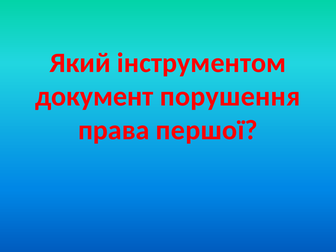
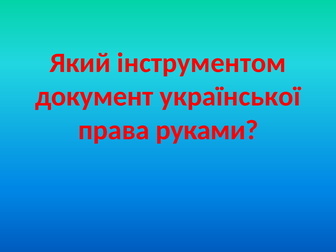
порушення: порушення -> української
першої: першої -> руками
